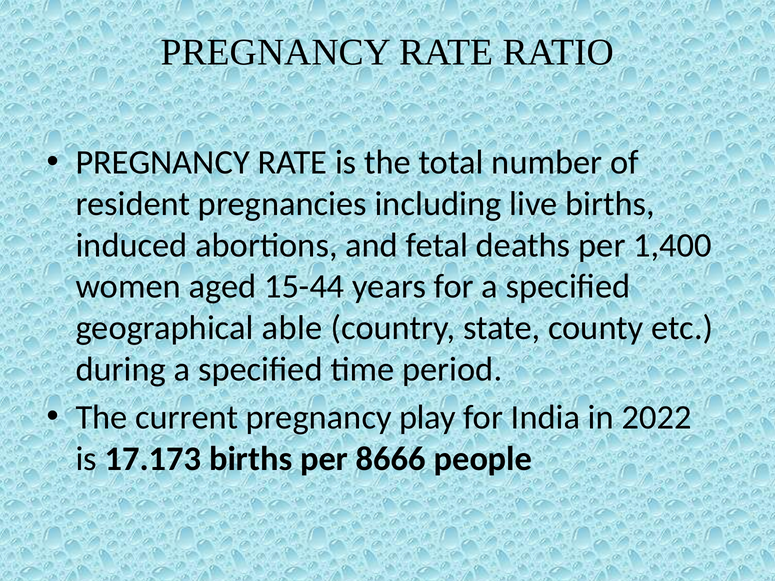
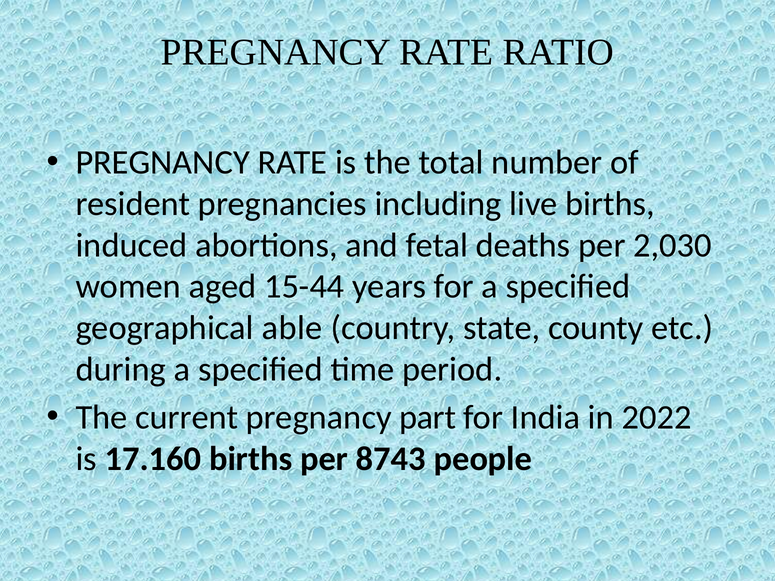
1,400: 1,400 -> 2,030
play: play -> part
17.173: 17.173 -> 17.160
8666: 8666 -> 8743
